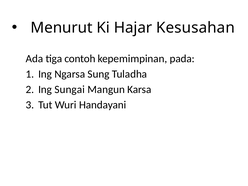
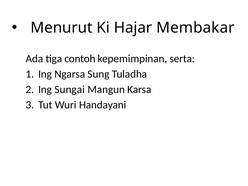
Kesusahan: Kesusahan -> Membakar
pada: pada -> serta
